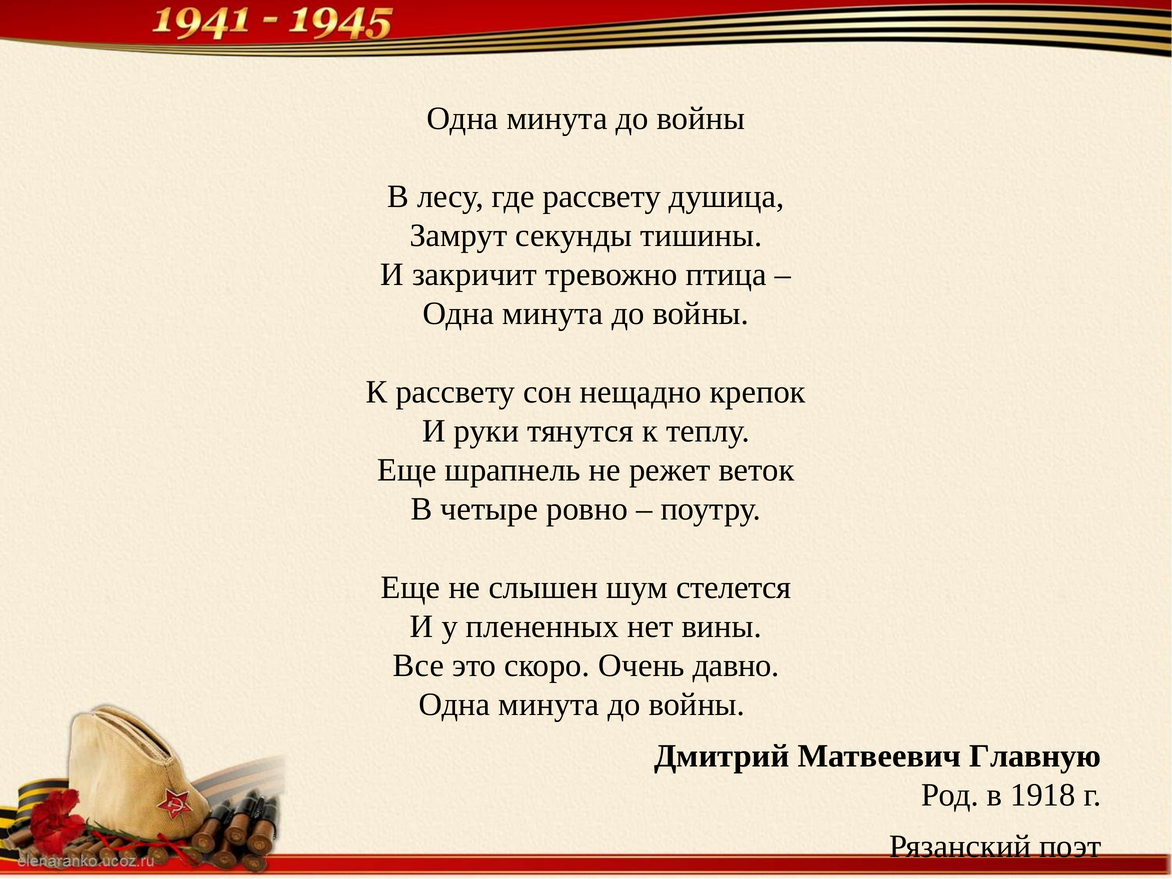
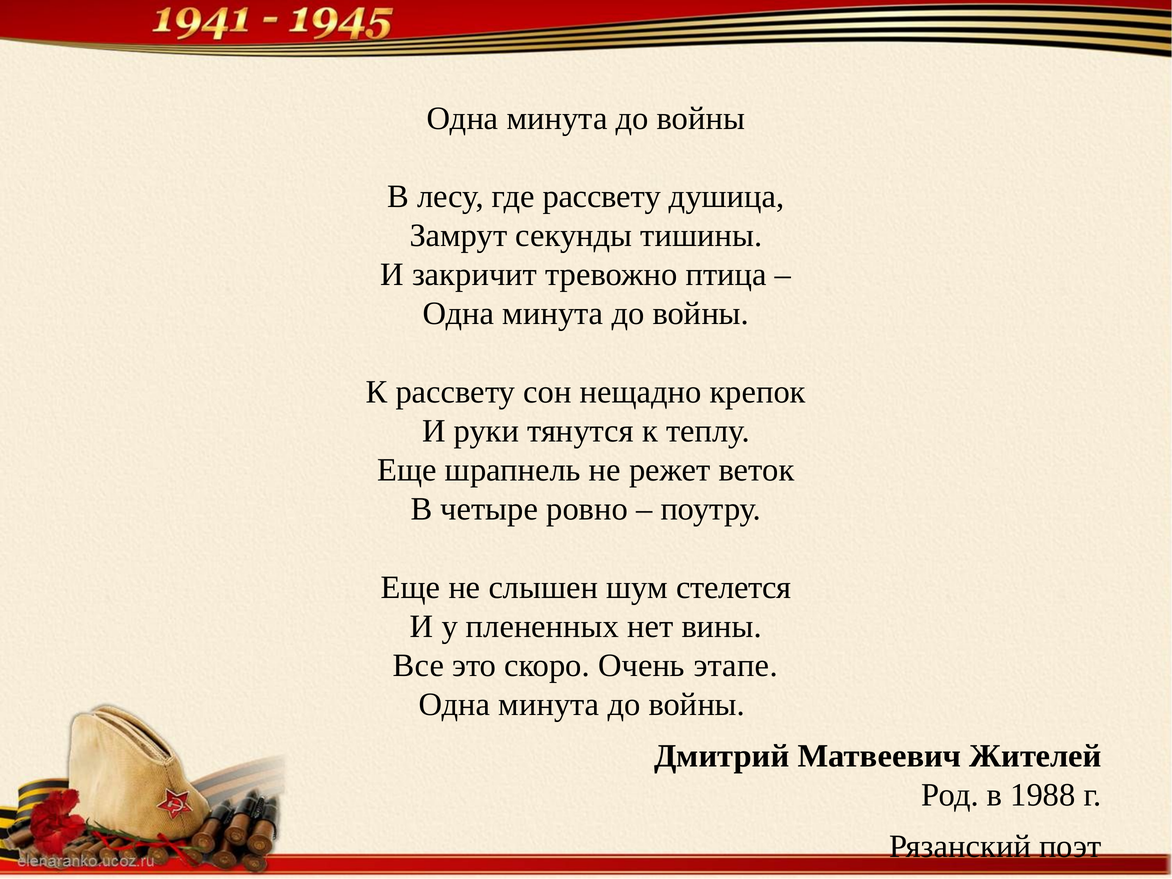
давно: давно -> этапе
Главную: Главную -> Жителей
1918: 1918 -> 1988
